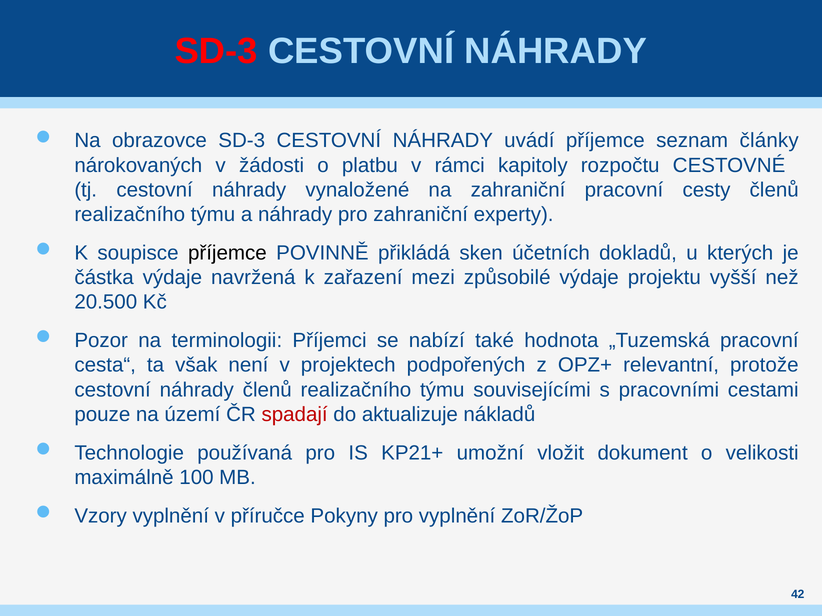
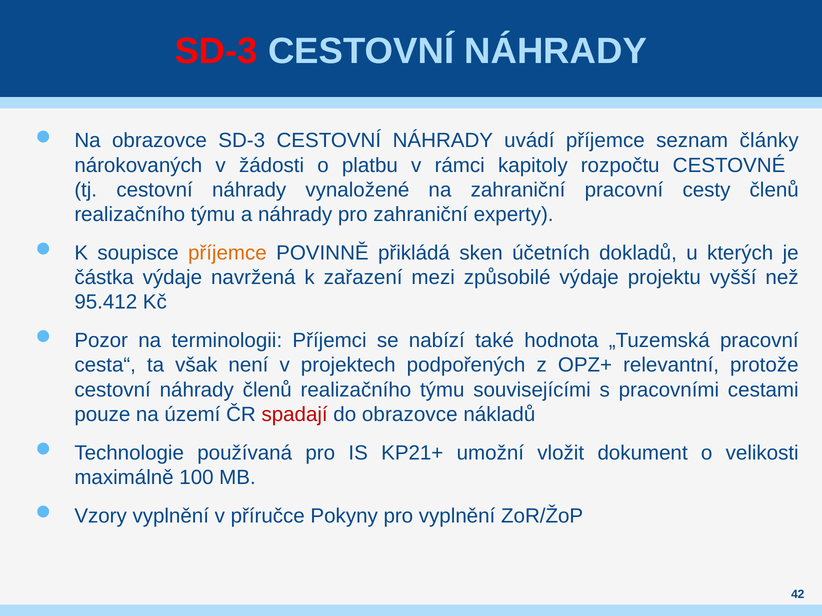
příjemce at (227, 253) colour: black -> orange
20.500: 20.500 -> 95.412
do aktualizuje: aktualizuje -> obrazovce
